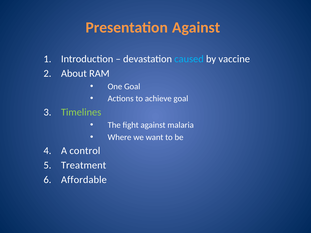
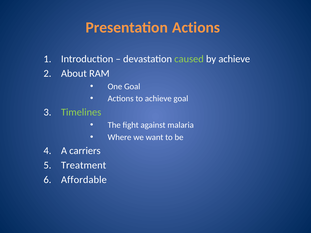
Presentation Against: Against -> Actions
caused colour: light blue -> light green
by vaccine: vaccine -> achieve
control: control -> carriers
